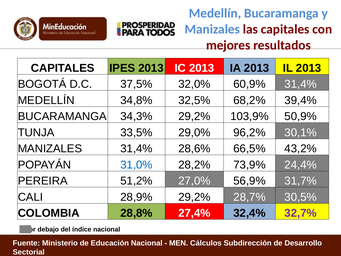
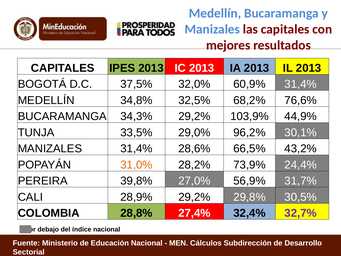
39,4%: 39,4% -> 76,6%
50,9%: 50,9% -> 44,9%
31,0% colour: blue -> orange
51,2%: 51,2% -> 39,8%
28,7%: 28,7% -> 29,8%
